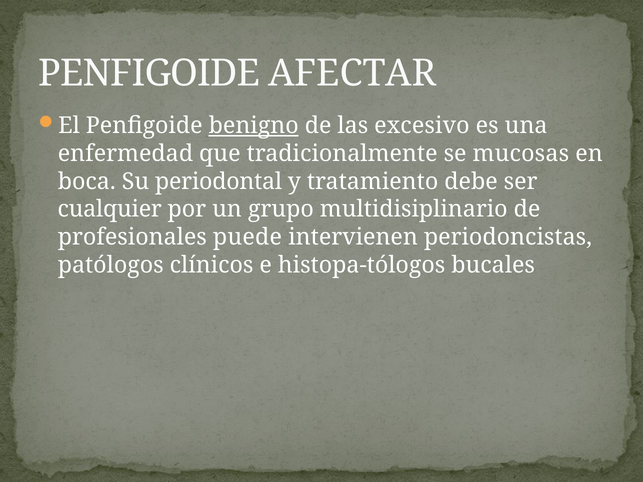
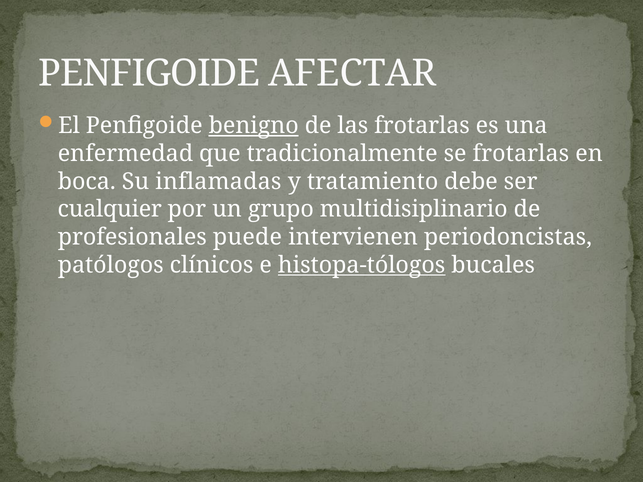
las excesivo: excesivo -> frotarlas
se mucosas: mucosas -> frotarlas
periodontal: periodontal -> inflamadas
histopa-tólogos underline: none -> present
